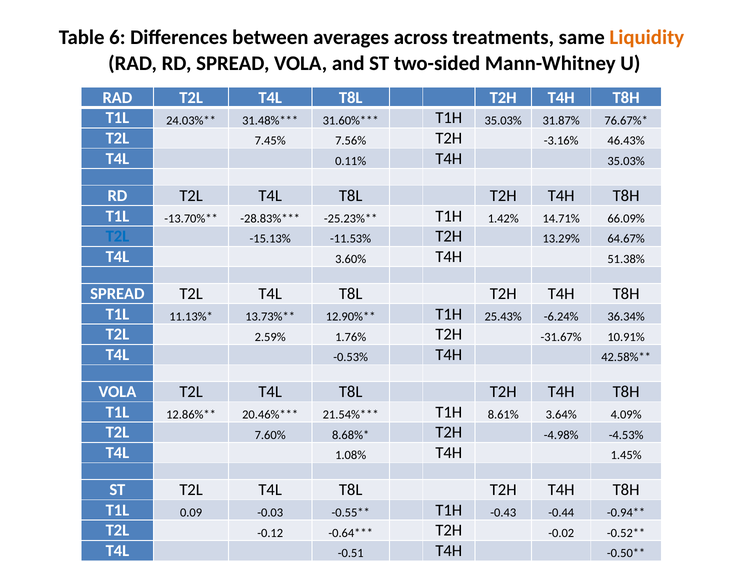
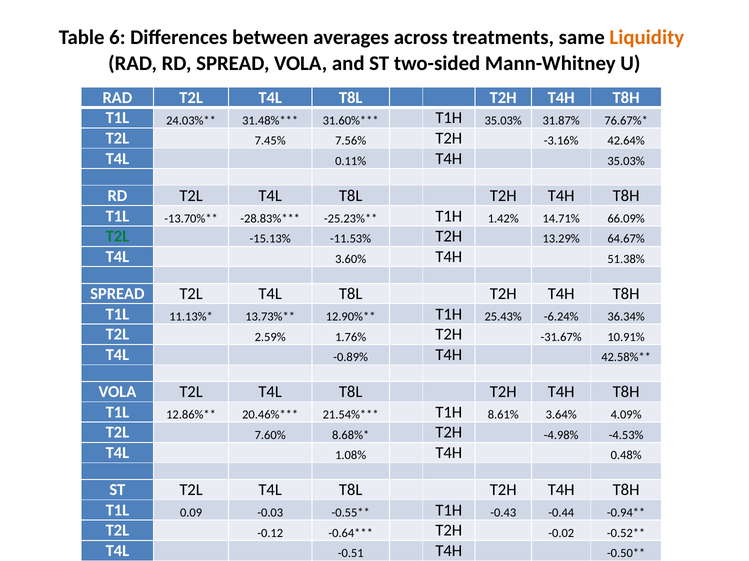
46.43%: 46.43% -> 42.64%
T2L at (117, 237) colour: blue -> green
-0.53%: -0.53% -> -0.89%
1.45%: 1.45% -> 0.48%
